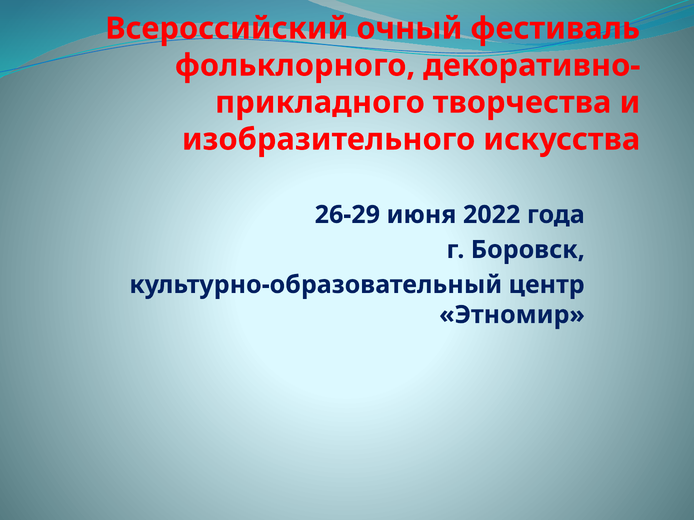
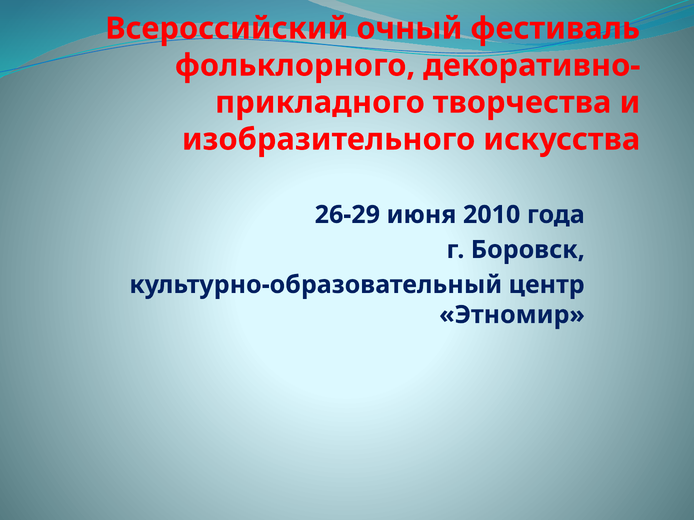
2022: 2022 -> 2010
